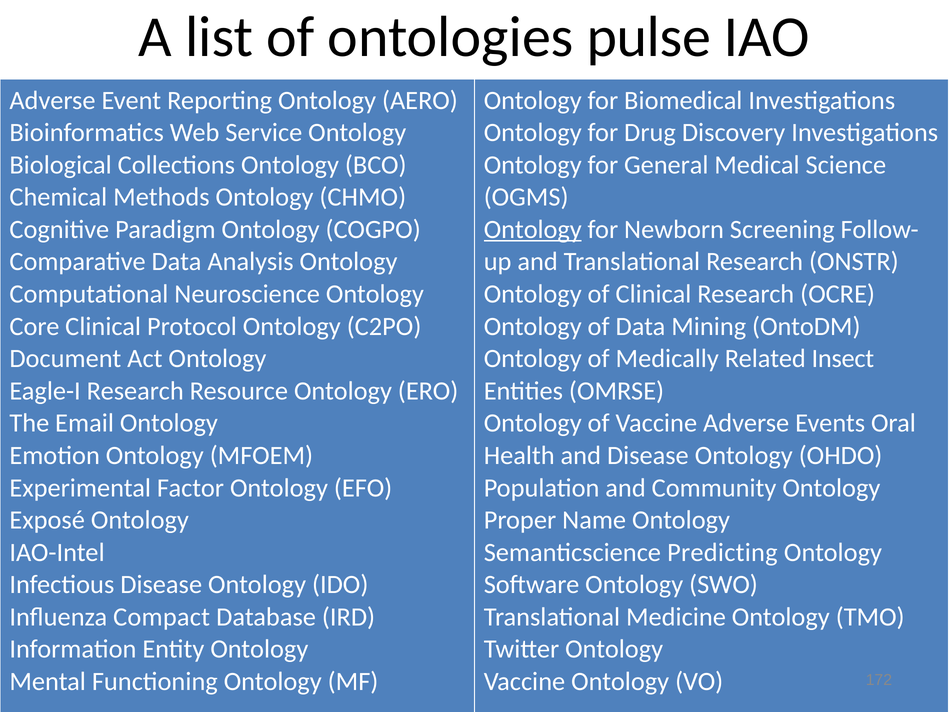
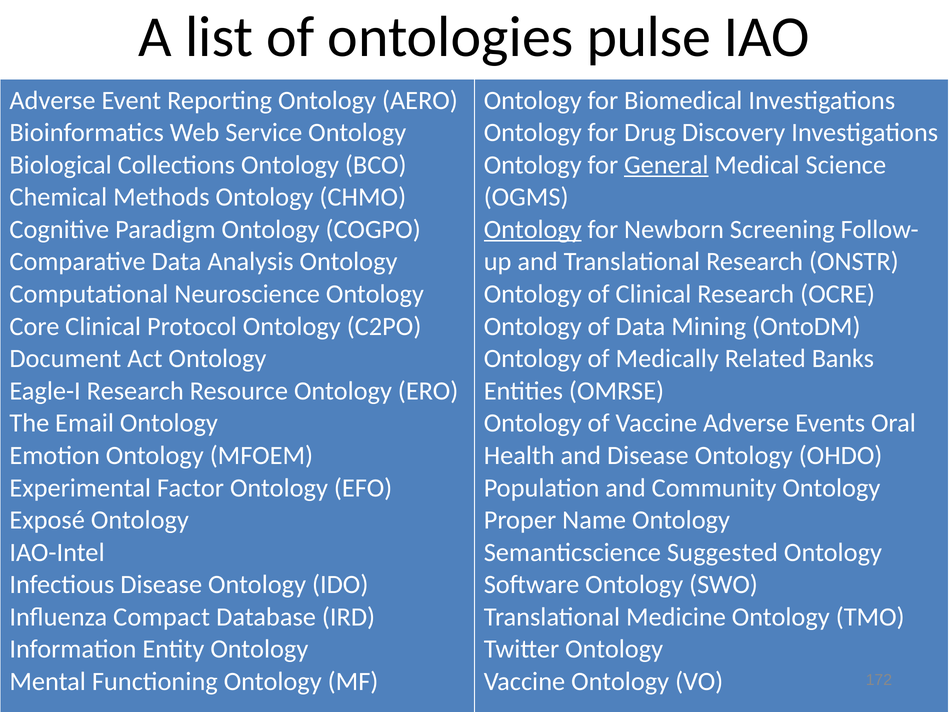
General underline: none -> present
Insect: Insect -> Banks
Predicting: Predicting -> Suggested
